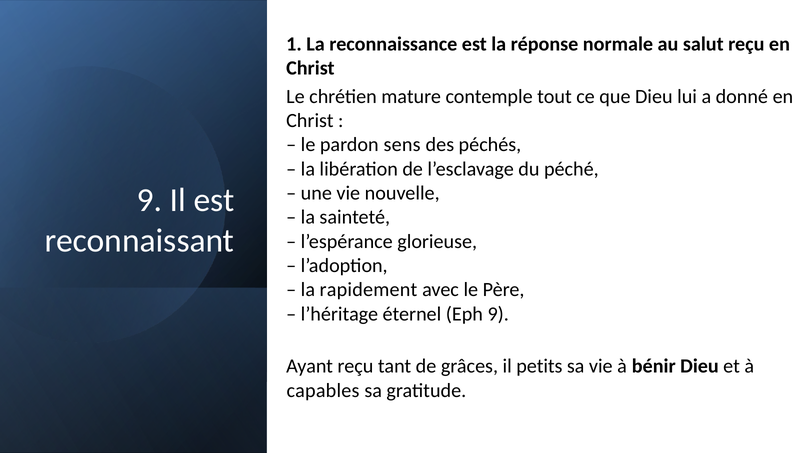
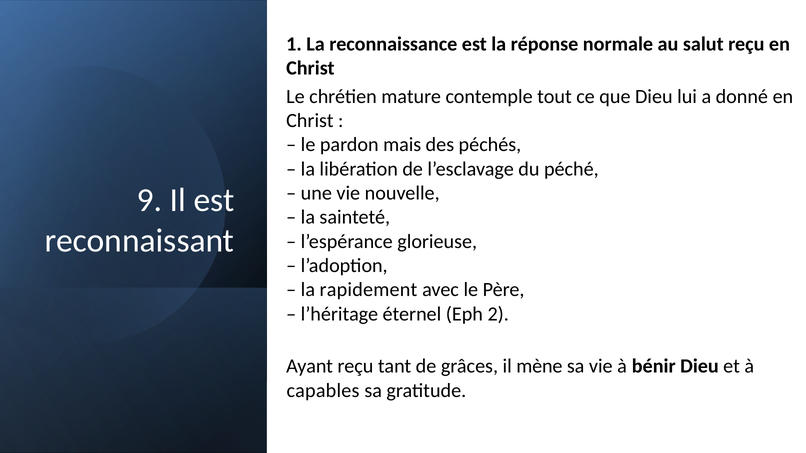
sens: sens -> mais
Eph 9: 9 -> 2
petits: petits -> mène
